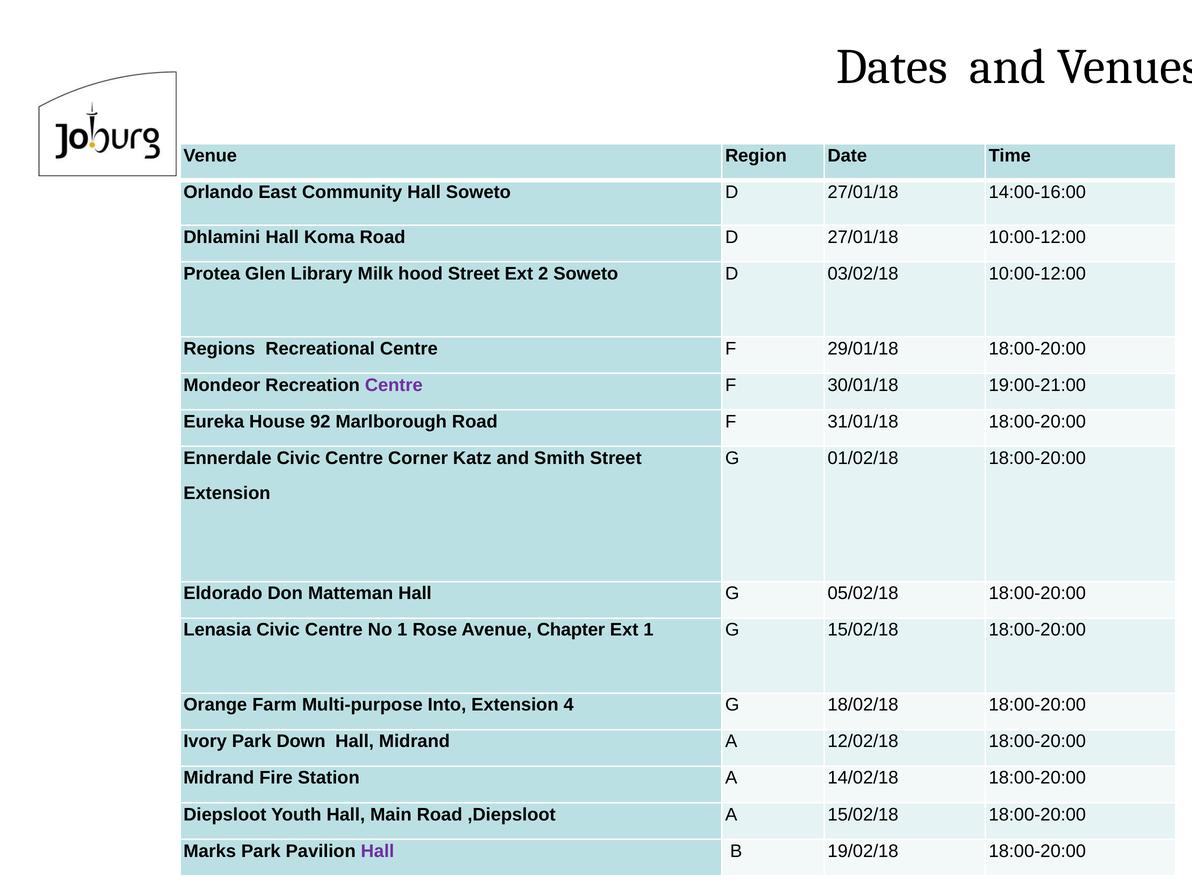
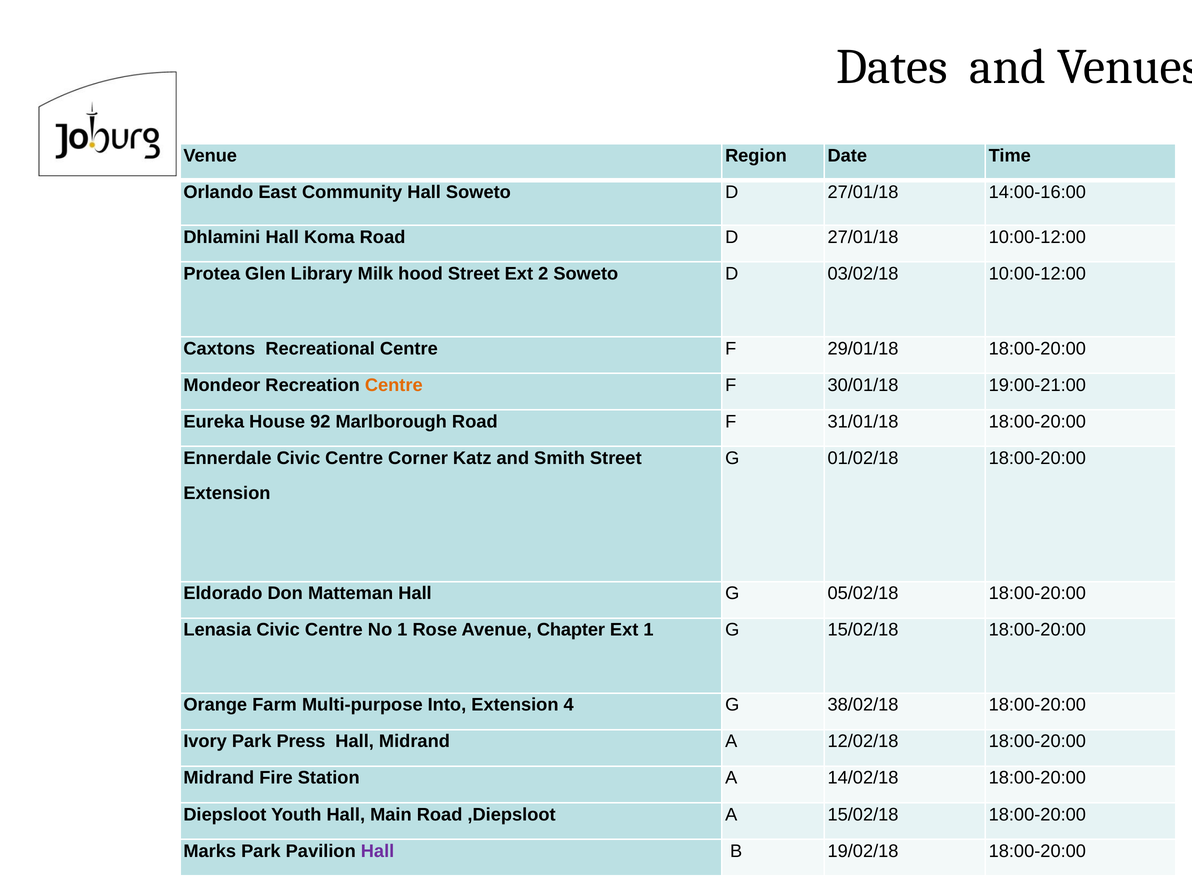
Regions: Regions -> Caxtons
Centre at (394, 385) colour: purple -> orange
18/02/18: 18/02/18 -> 38/02/18
Down: Down -> Press
